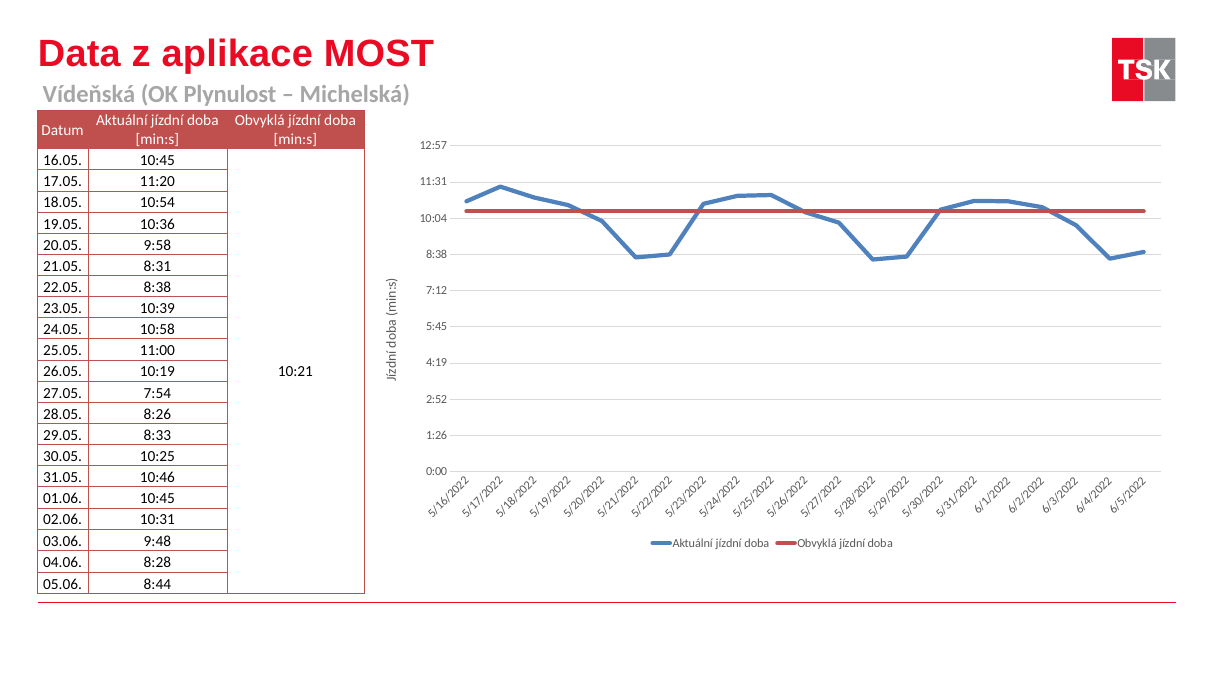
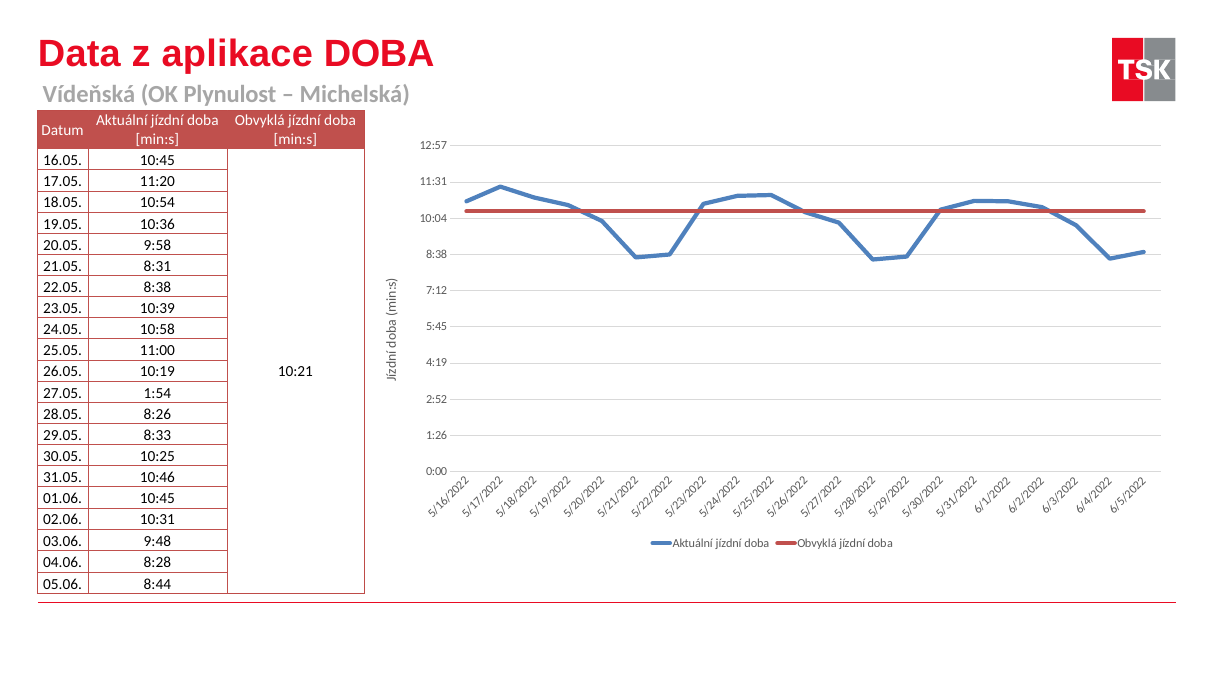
aplikace MOST: MOST -> DOBA
7:54: 7:54 -> 1:54
